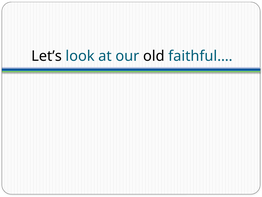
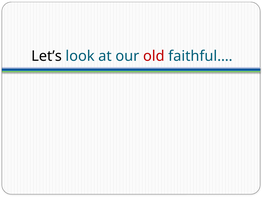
old colour: black -> red
